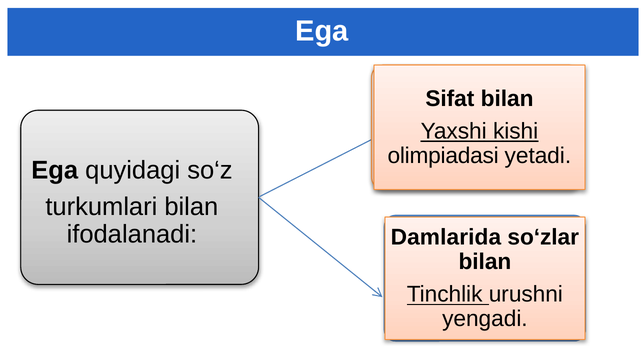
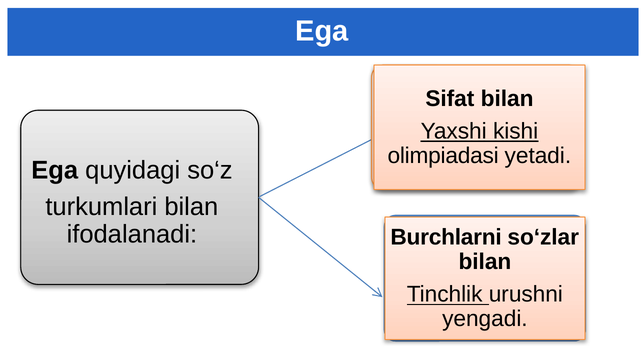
Damlarida: Damlarida -> Burchlarni
